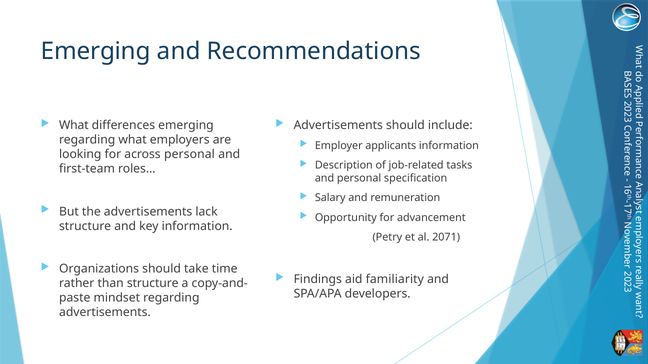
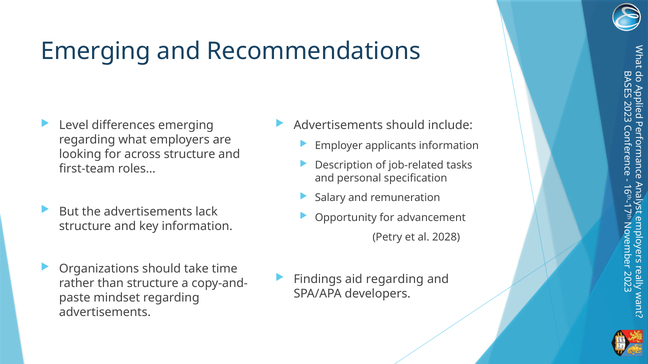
What at (74, 125): What -> Level
across personal: personal -> structure
2071: 2071 -> 2028
aid familiarity: familiarity -> regarding
